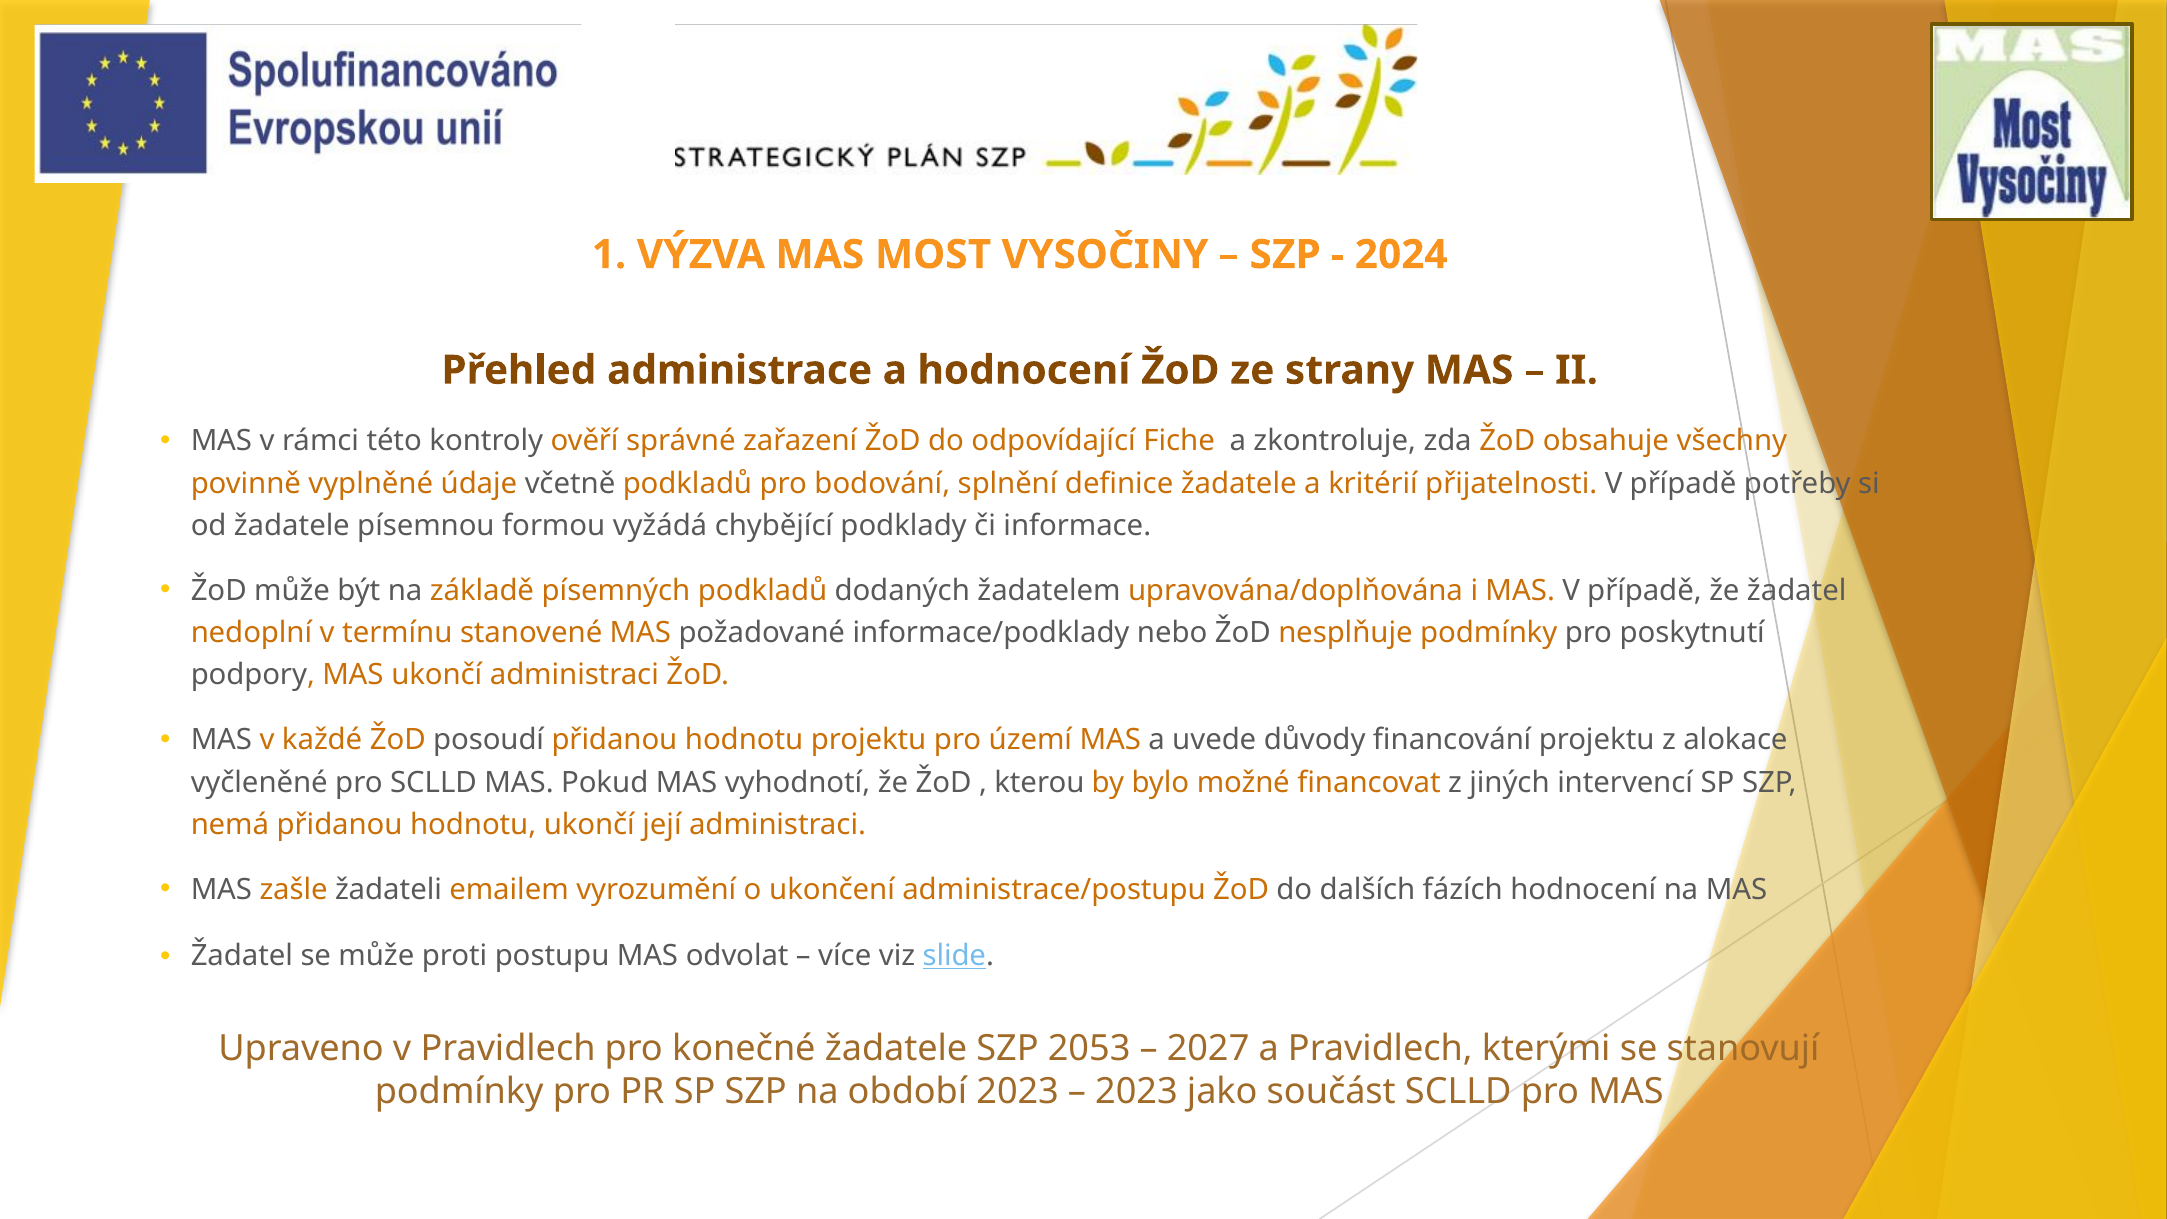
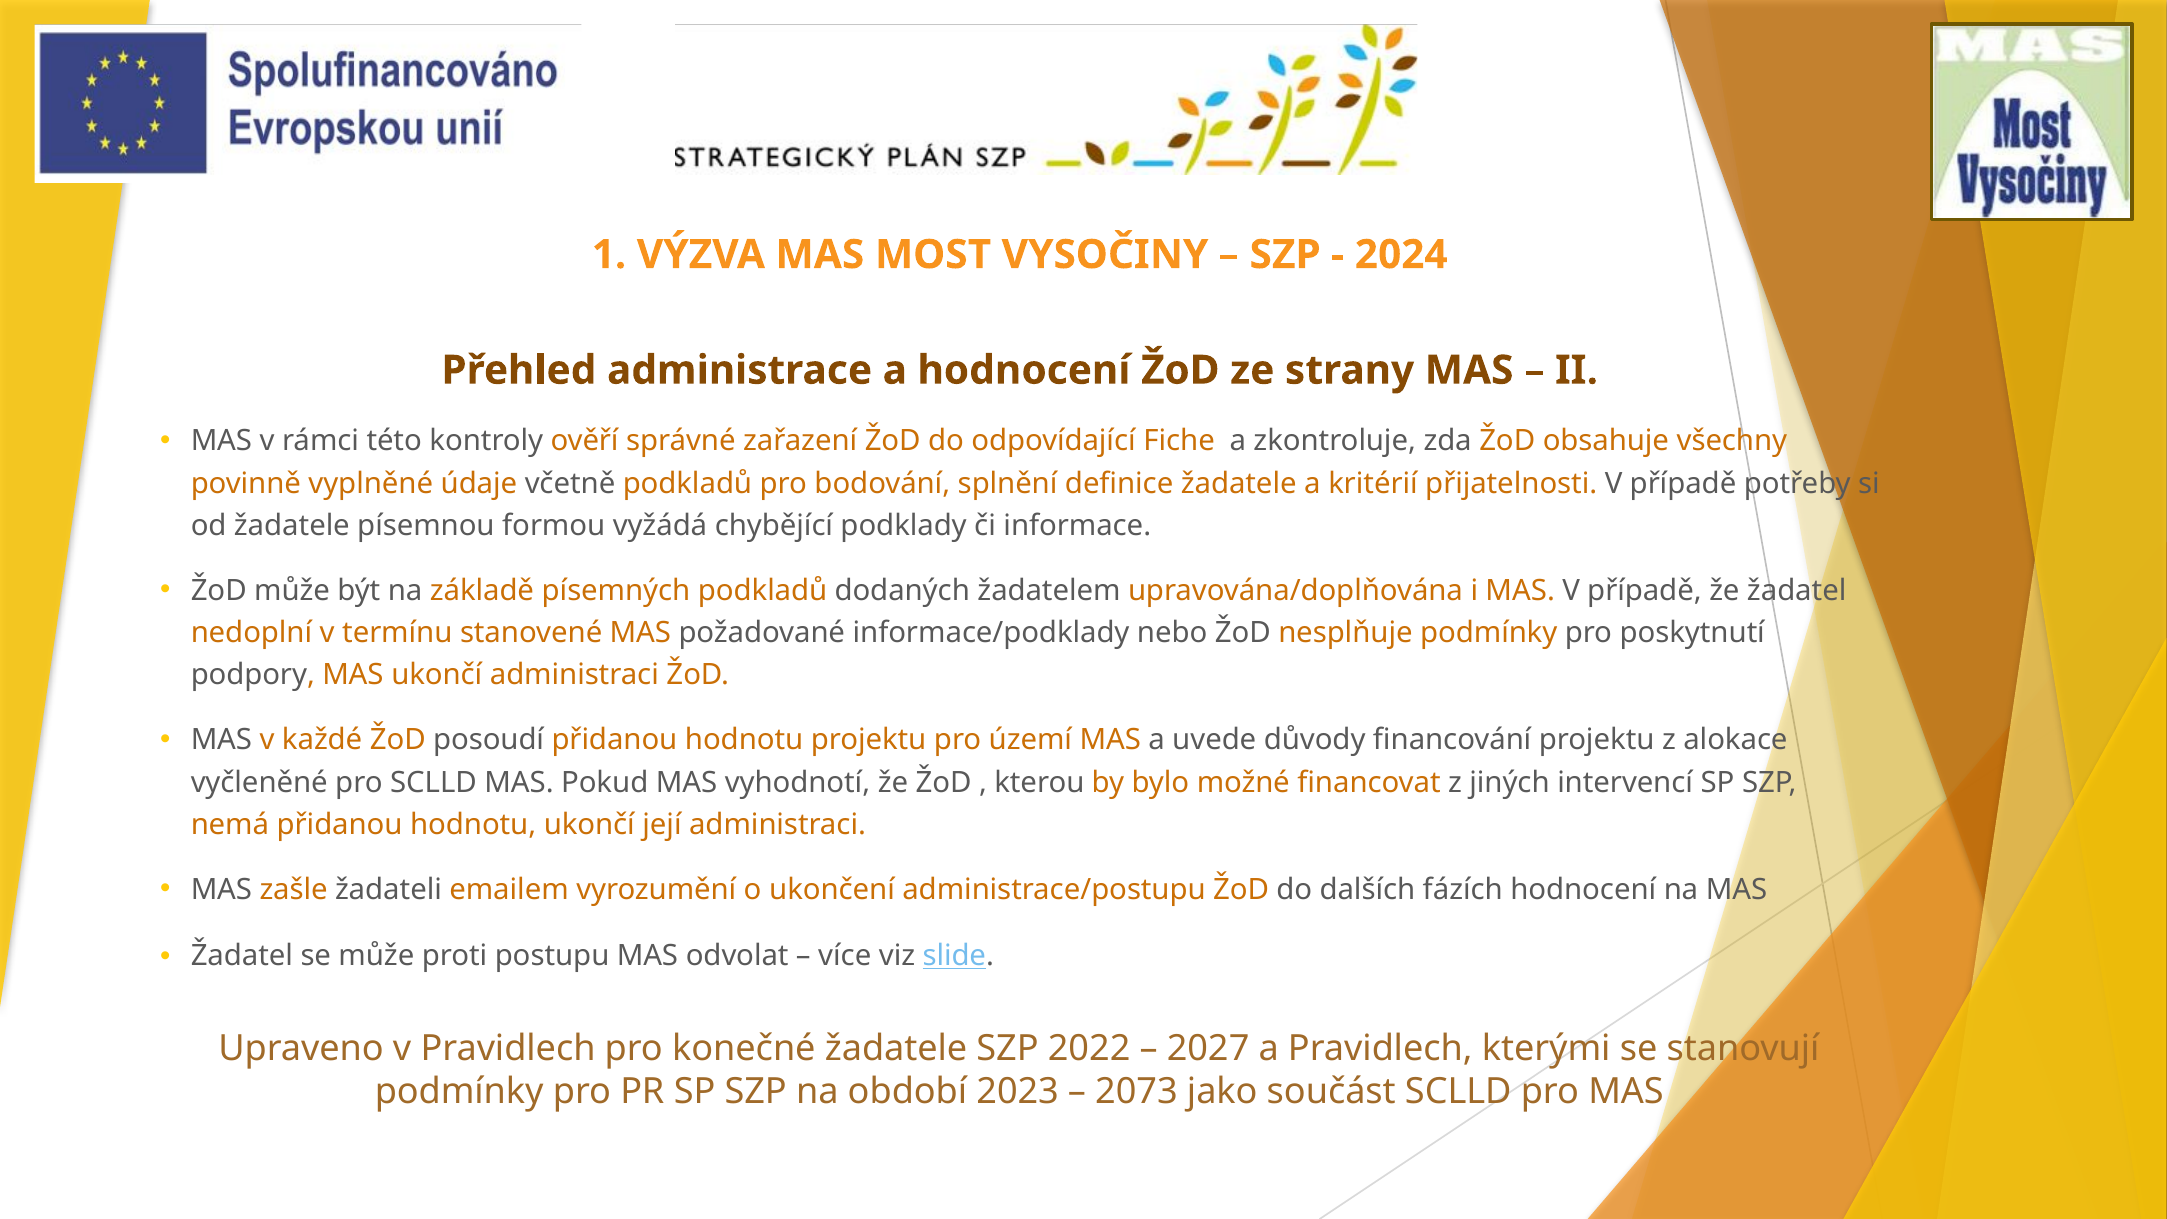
2053: 2053 -> 2022
2023 at (1136, 1092): 2023 -> 2073
